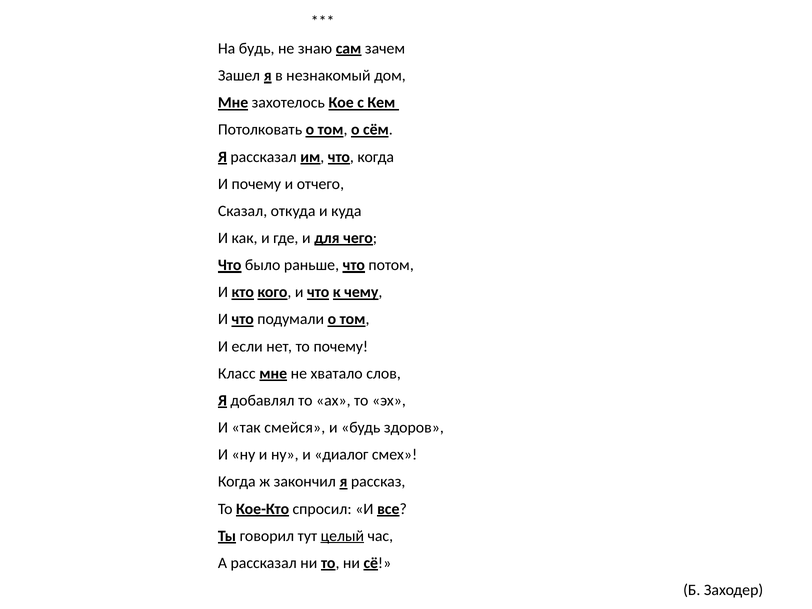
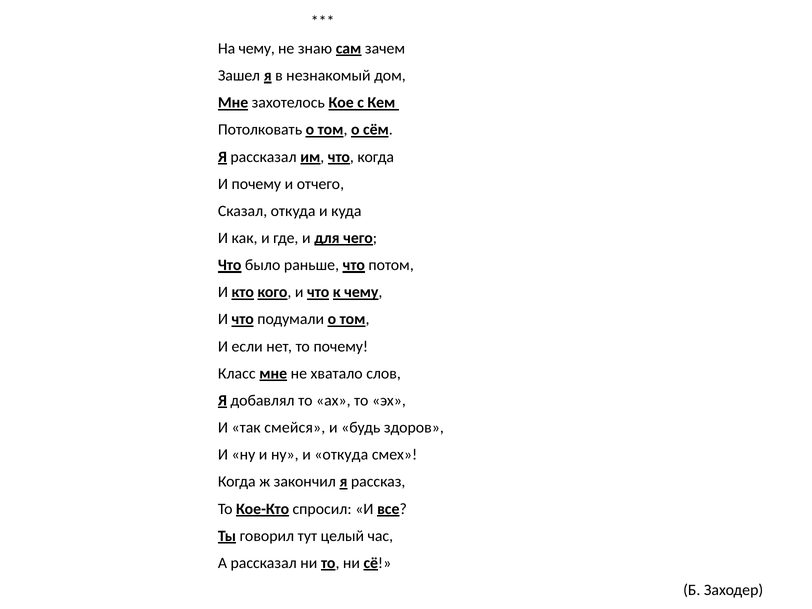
На будь: будь -> чему
и диалог: диалог -> откуда
целый underline: present -> none
